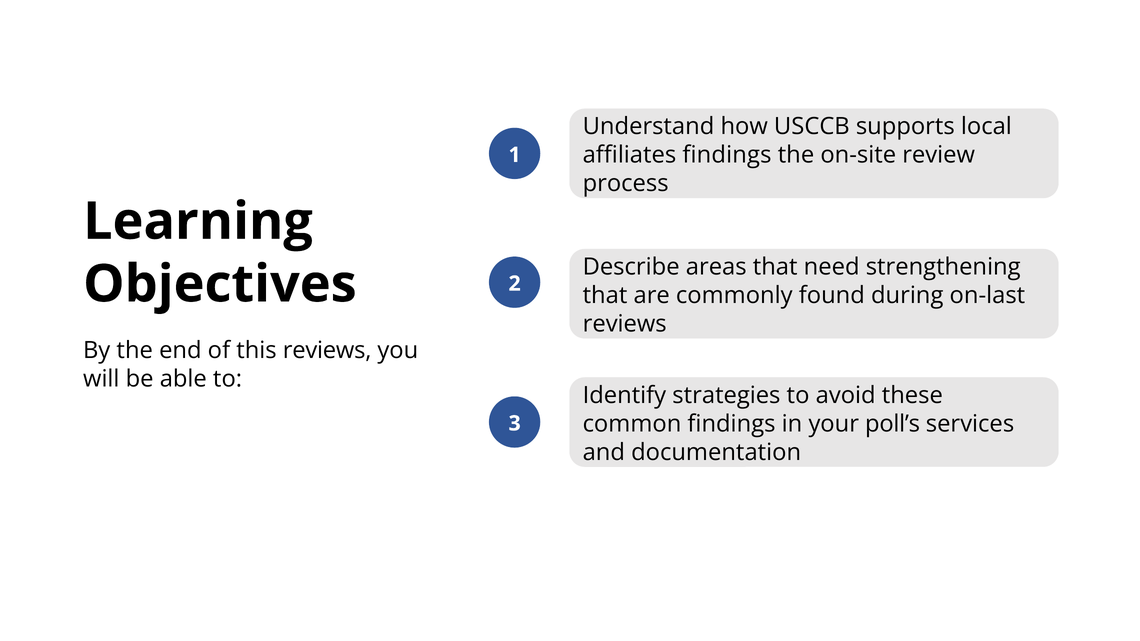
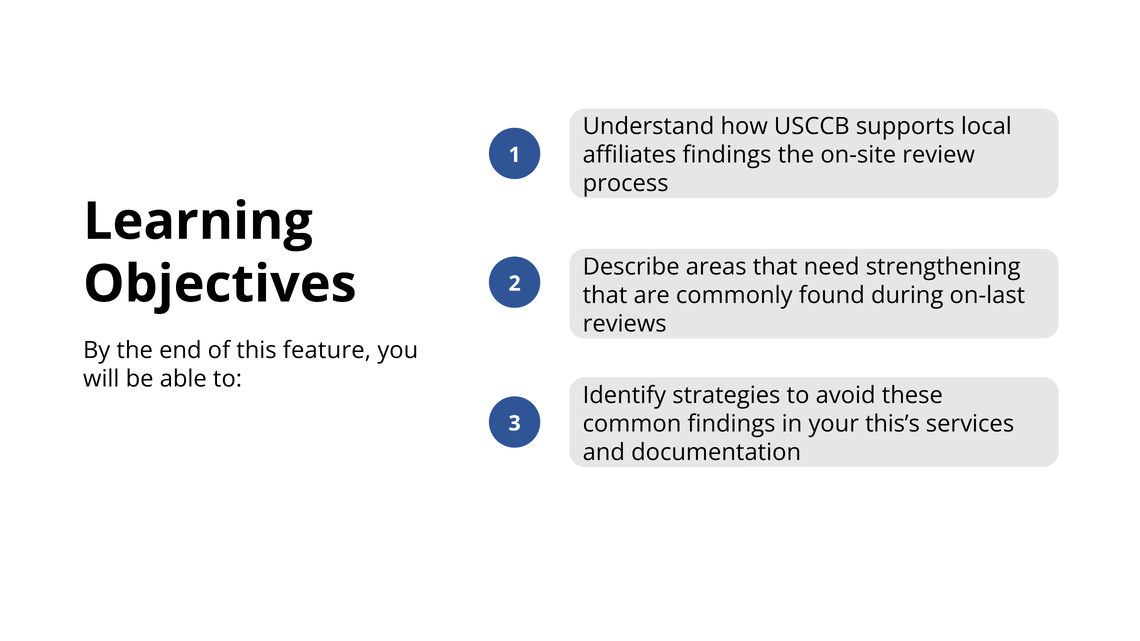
this reviews: reviews -> feature
poll’s: poll’s -> this’s
